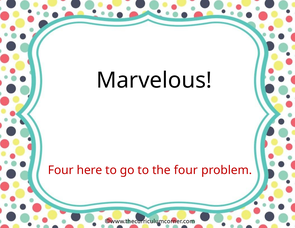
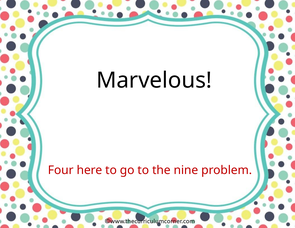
the four: four -> nine
